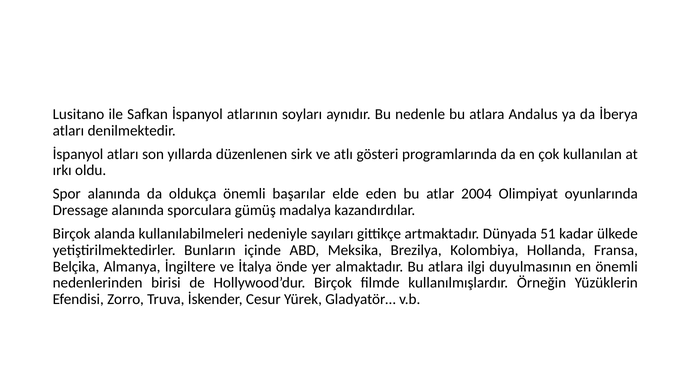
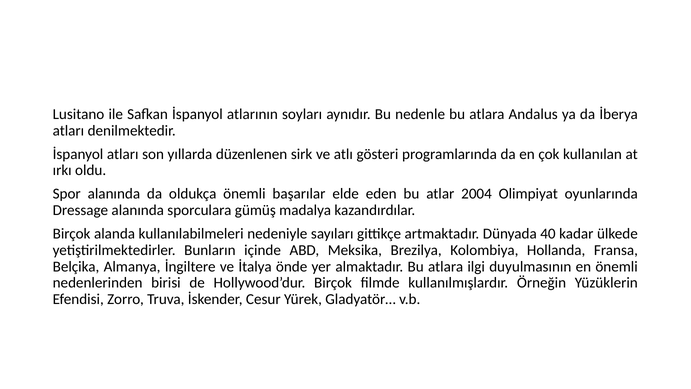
51: 51 -> 40
